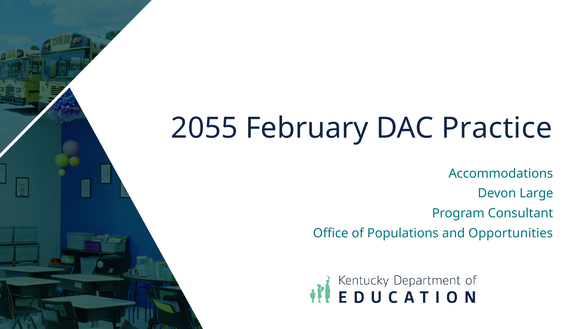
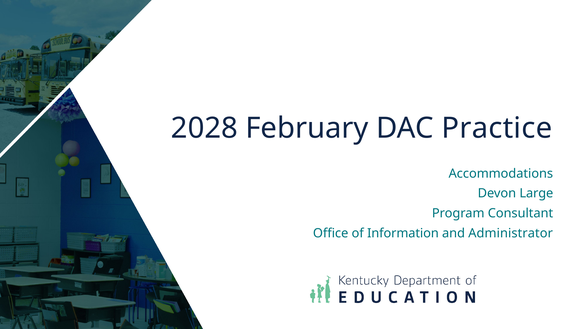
2055: 2055 -> 2028
Populations: Populations -> Information
Opportunities: Opportunities -> Administrator
